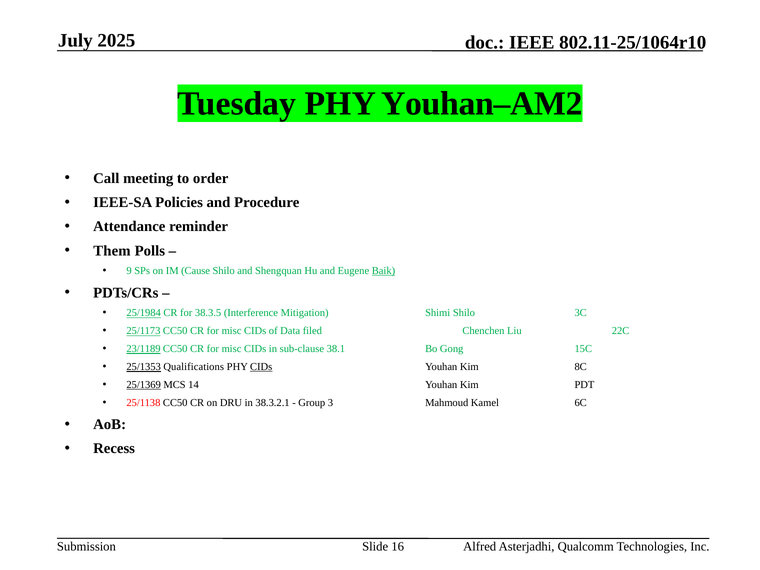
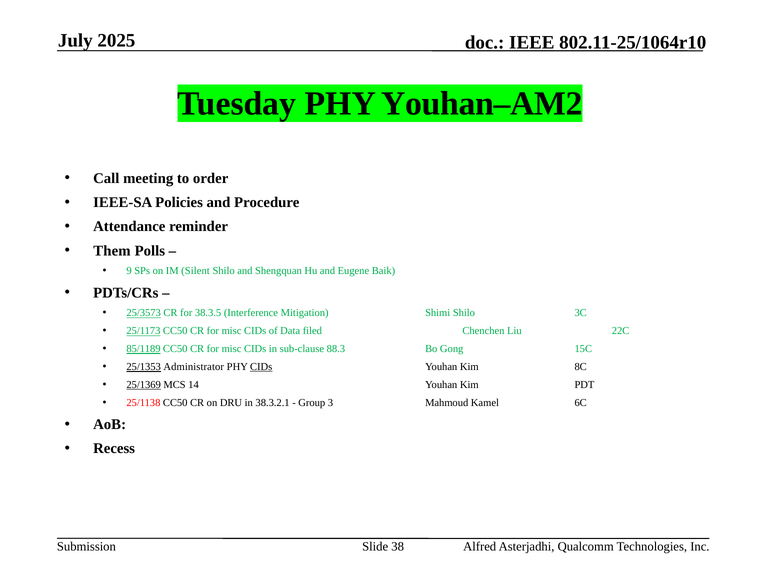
Cause: Cause -> Silent
Baik underline: present -> none
25/1984: 25/1984 -> 25/3573
23/1189: 23/1189 -> 85/1189
38.1: 38.1 -> 88.3
Qualifications: Qualifications -> Administrator
16: 16 -> 38
